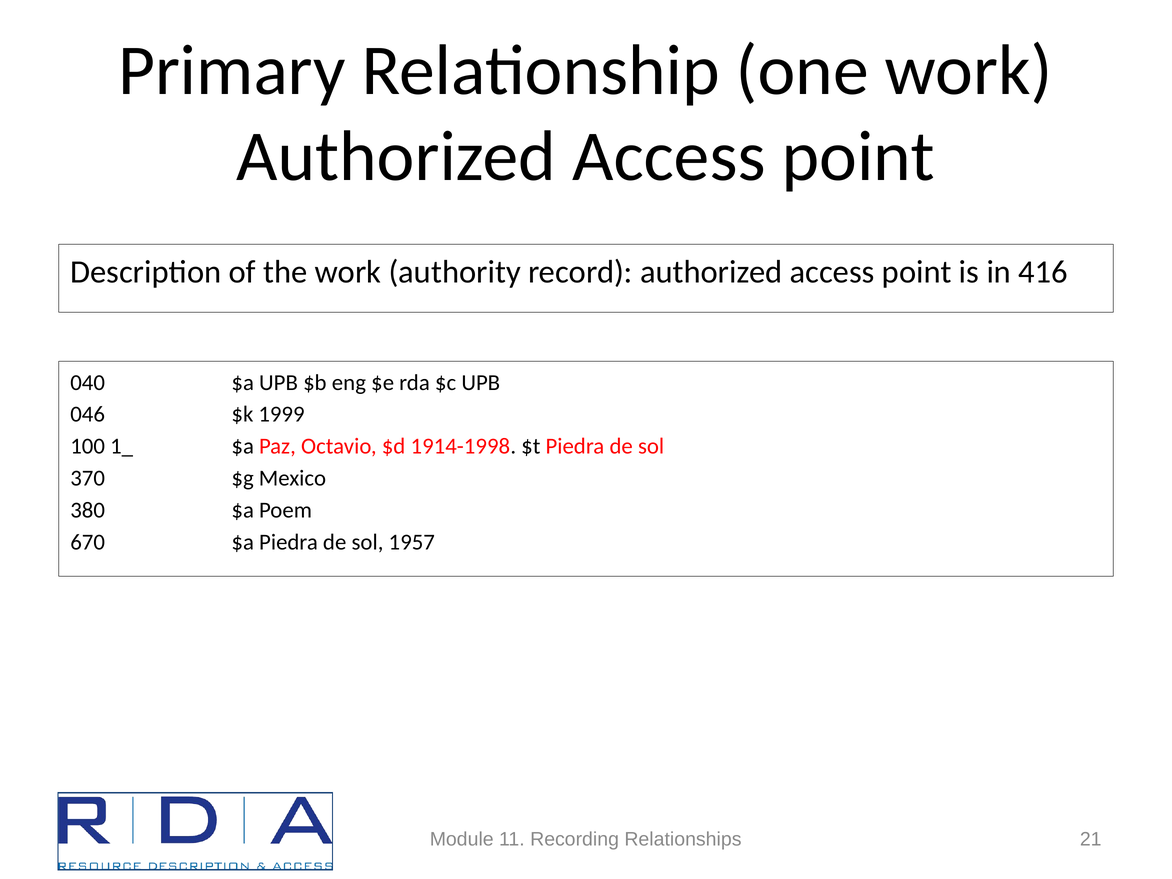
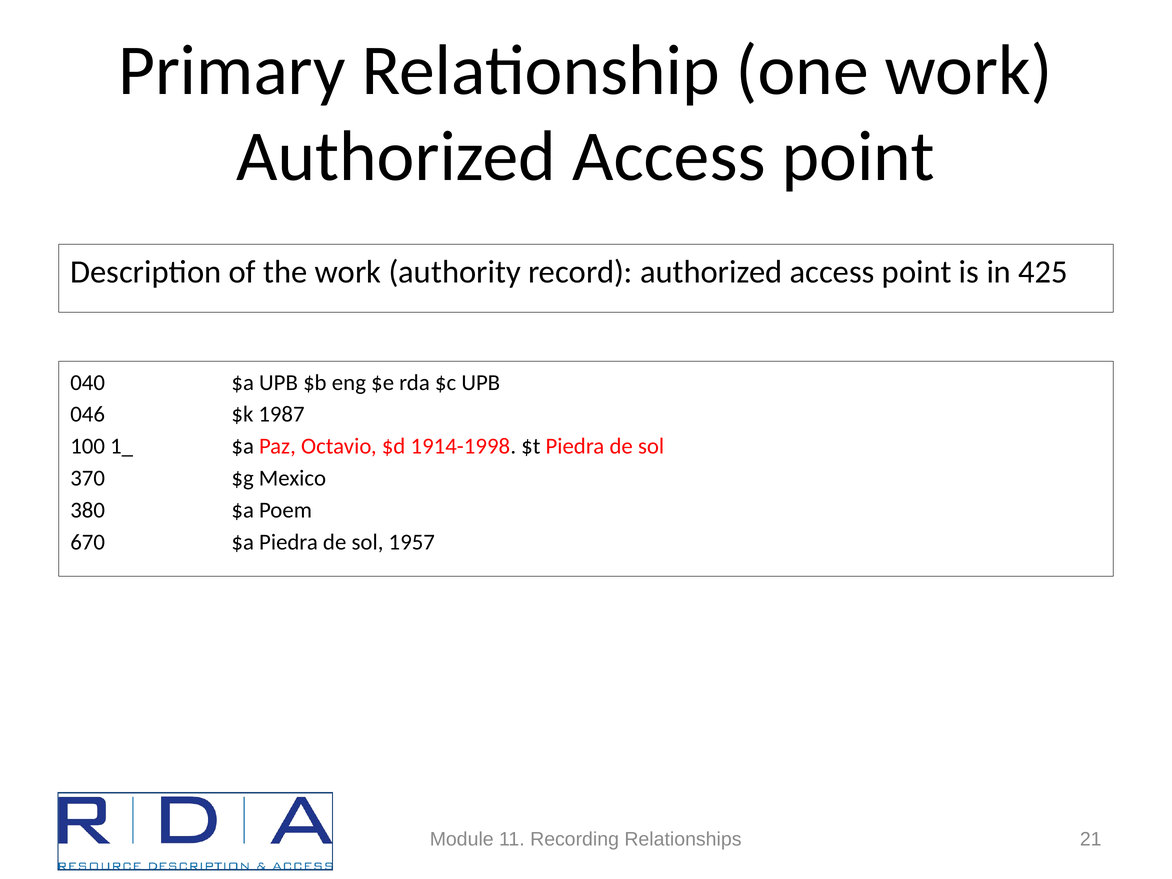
416: 416 -> 425
1999: 1999 -> 1987
